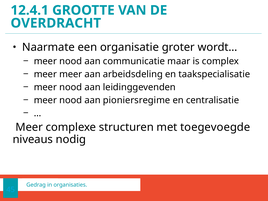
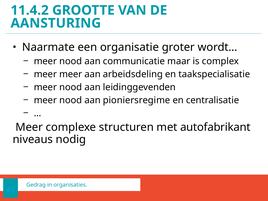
12.4.1: 12.4.1 -> 11.4.2
OVERDRACHT: OVERDRACHT -> AANSTURING
toegevoegde: toegevoegde -> autofabrikant
